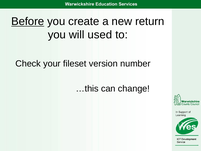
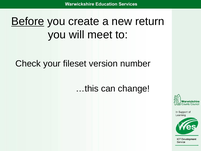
used: used -> meet
